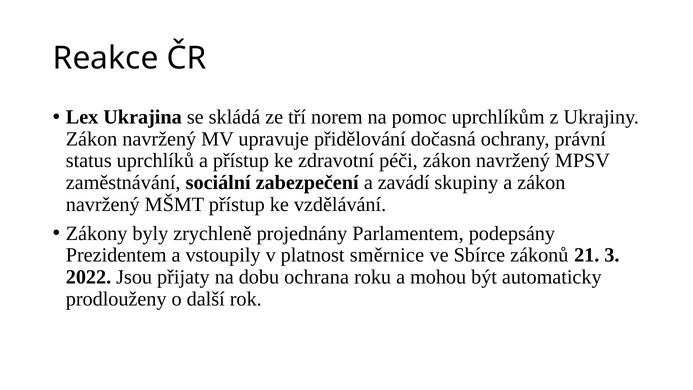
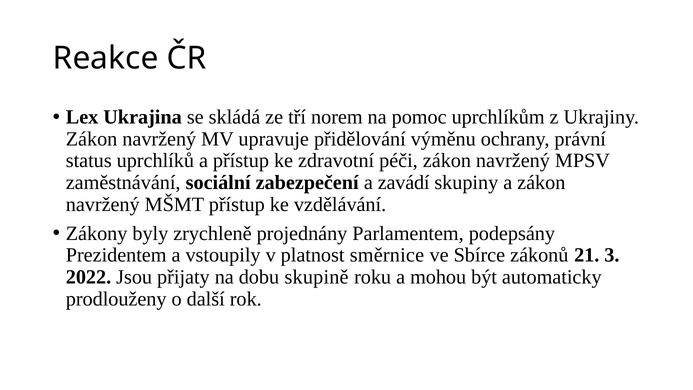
dočasná: dočasná -> výměnu
ochrana: ochrana -> skupině
